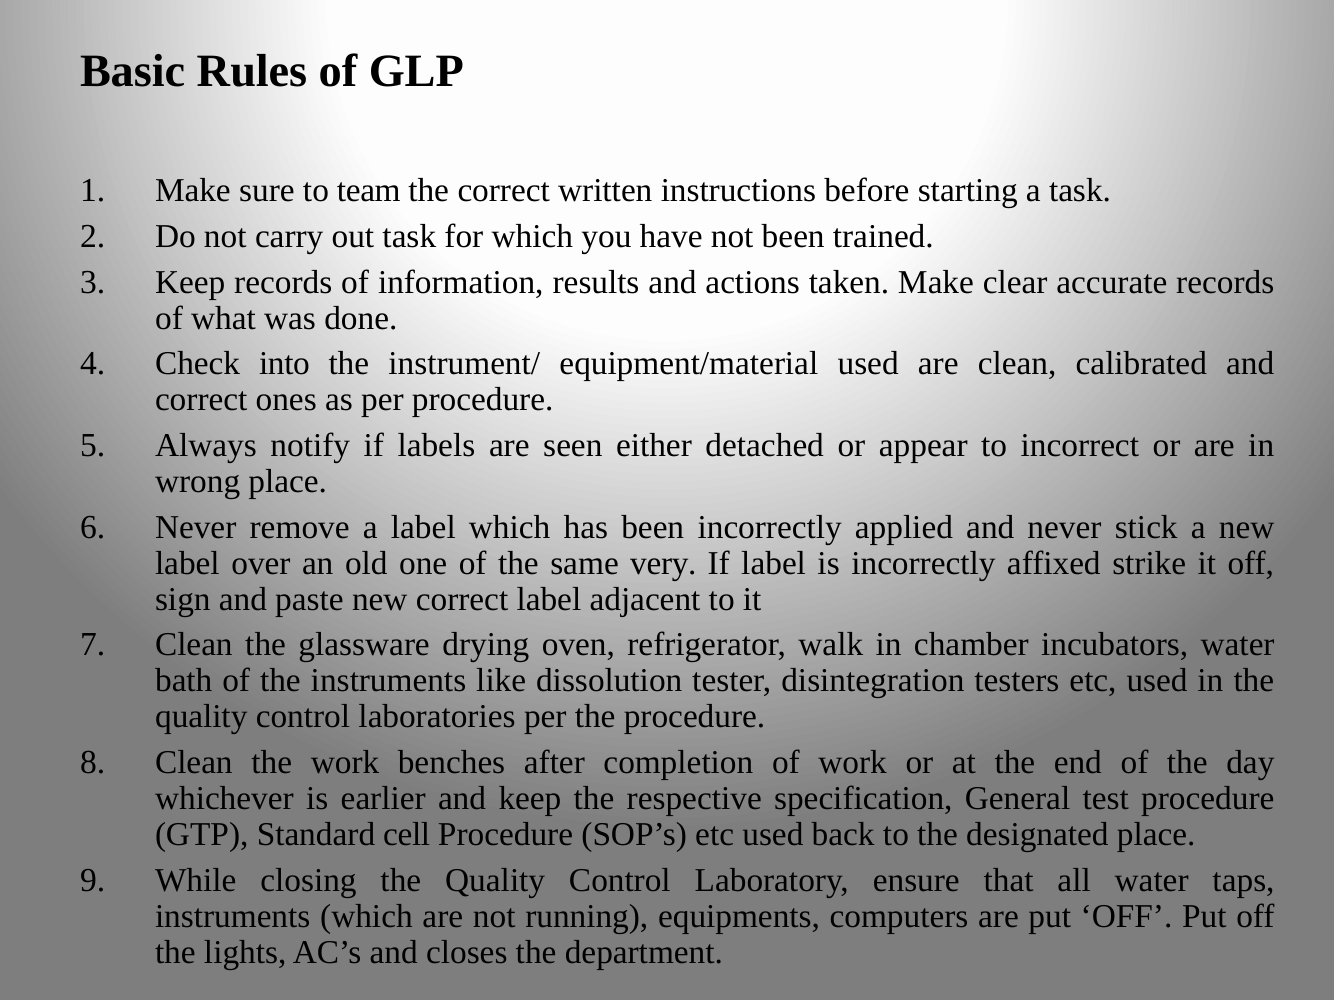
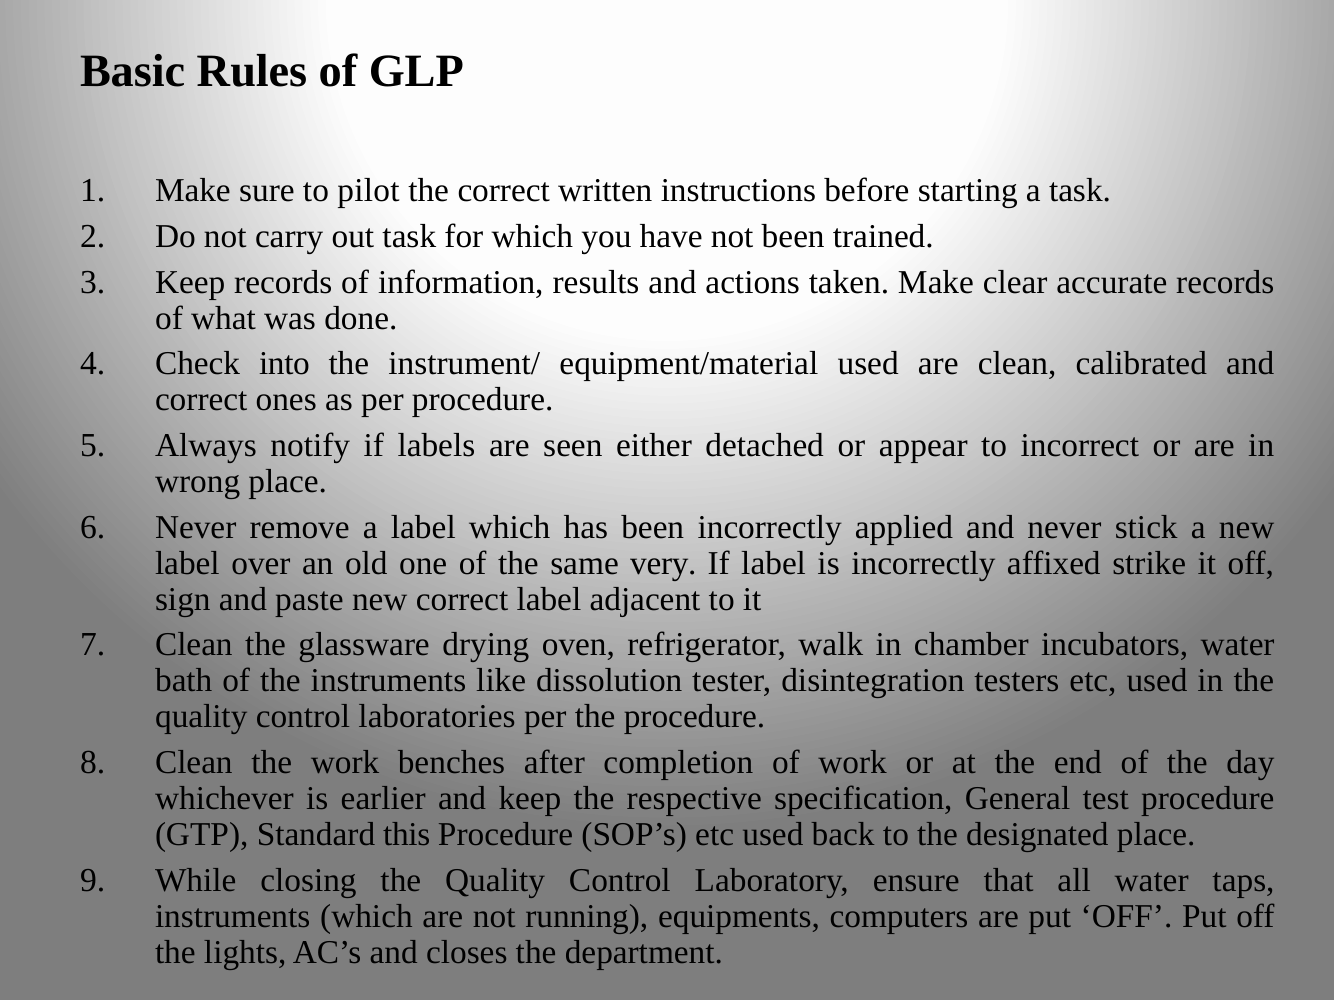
team: team -> pilot
cell: cell -> this
